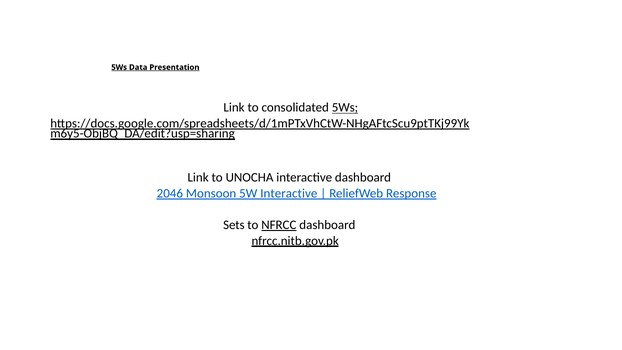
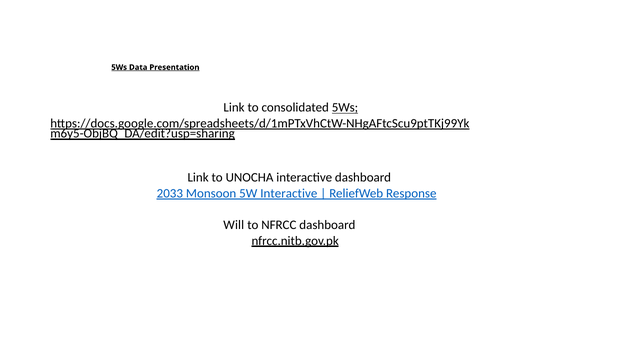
2046: 2046 -> 2033
Sets: Sets -> Will
NFRCC underline: present -> none
